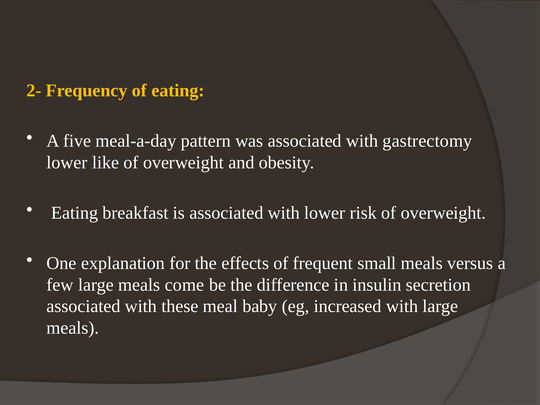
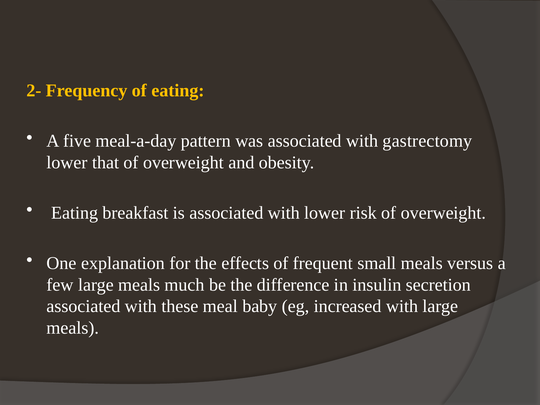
like: like -> that
come: come -> much
